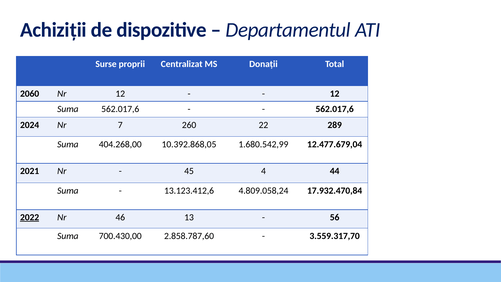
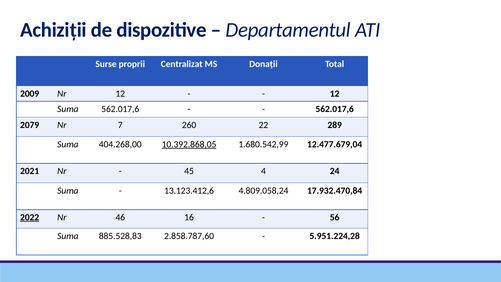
2060: 2060 -> 2009
2024: 2024 -> 2079
10.392.868,05 underline: none -> present
44: 44 -> 24
13: 13 -> 16
700.430,00: 700.430,00 -> 885.528,83
3.559.317,70: 3.559.317,70 -> 5.951.224,28
